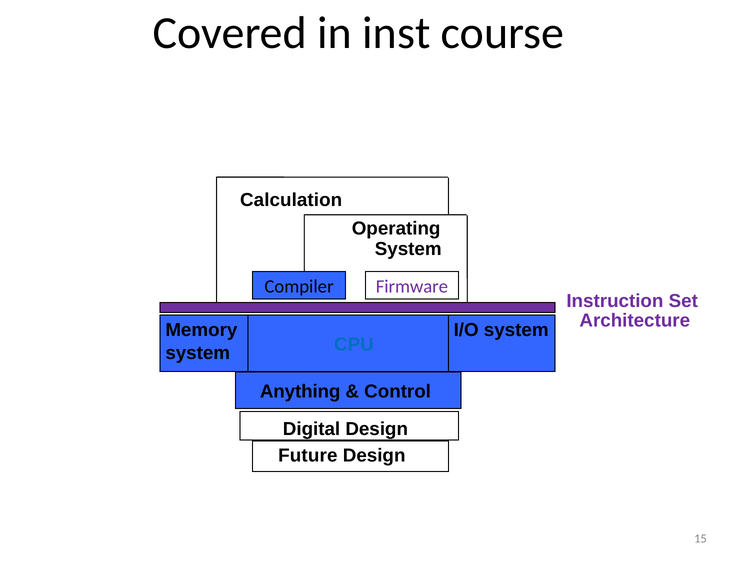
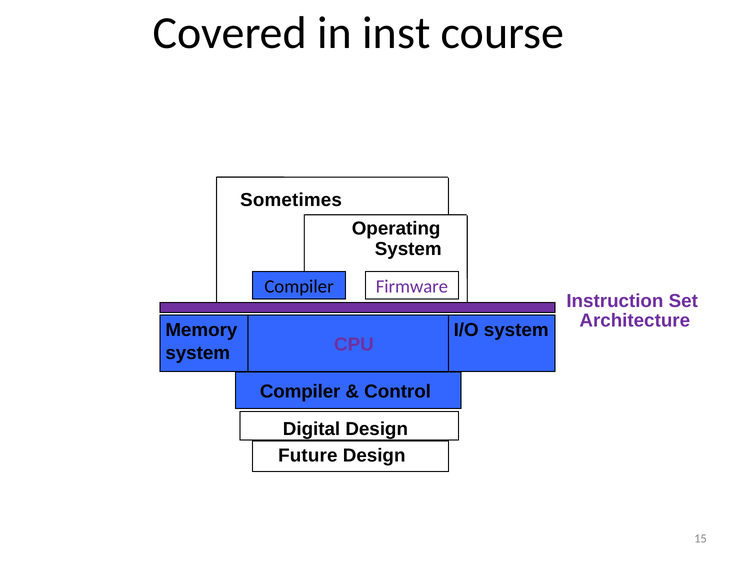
Calculation: Calculation -> Sometimes
CPU colour: blue -> purple
Anything at (300, 392): Anything -> Compiler
